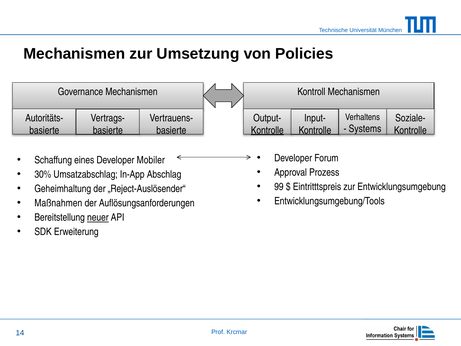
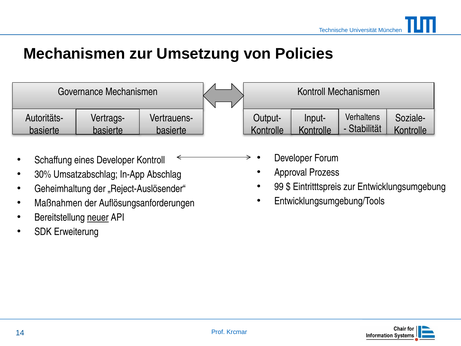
Systems: Systems -> Stabilität
Kontrolle at (267, 130) underline: present -> none
Developer Mobiler: Mobiler -> Kontroll
